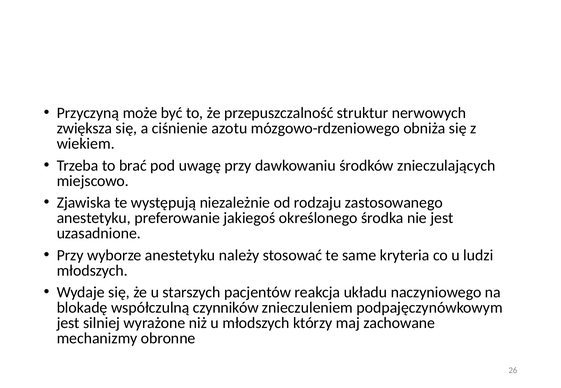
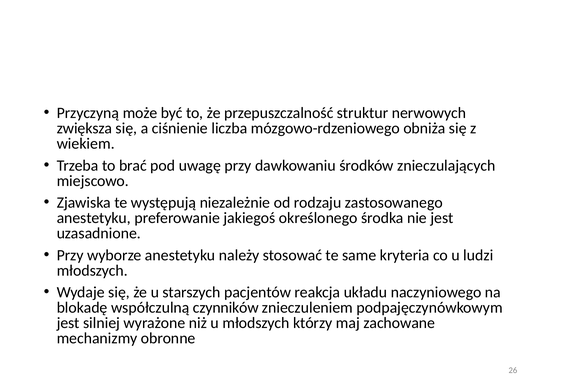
azotu: azotu -> liczba
